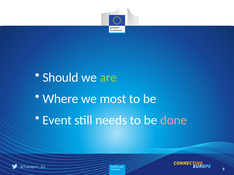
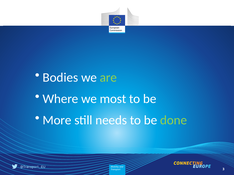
Should: Should -> Bodies
Event: Event -> More
done colour: pink -> light green
